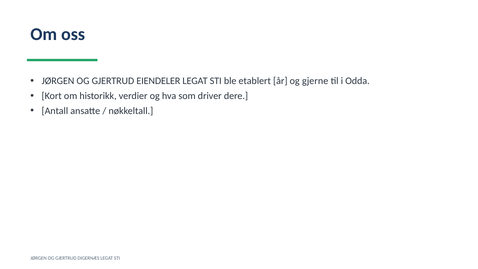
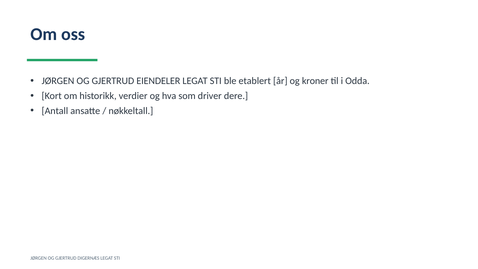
gjerne: gjerne -> kroner
